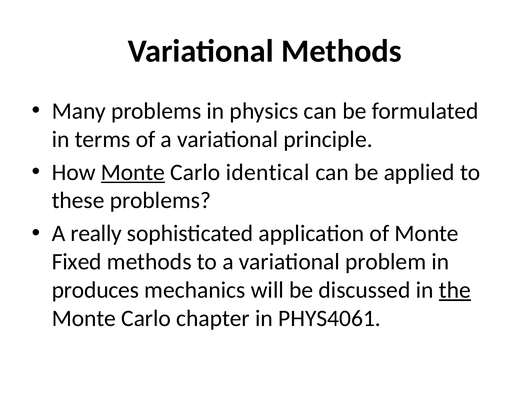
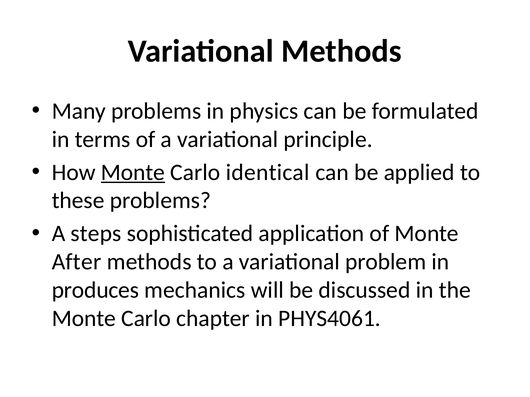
really: really -> steps
Fixed: Fixed -> After
the underline: present -> none
